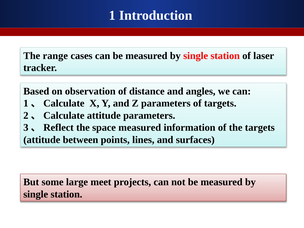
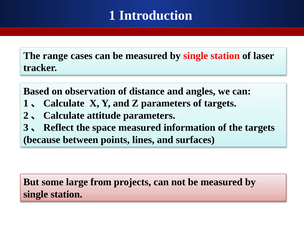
attitude at (42, 140): attitude -> because
meet: meet -> from
